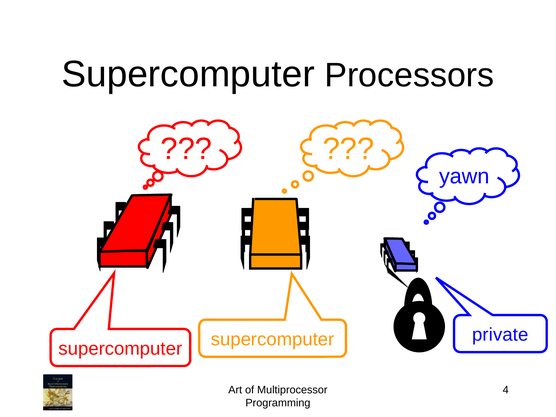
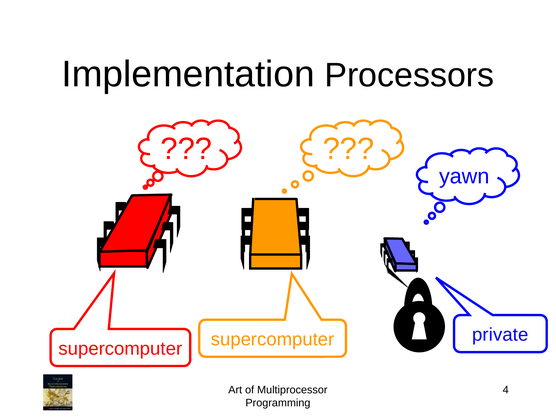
Supercomputer at (188, 74): Supercomputer -> Implementation
